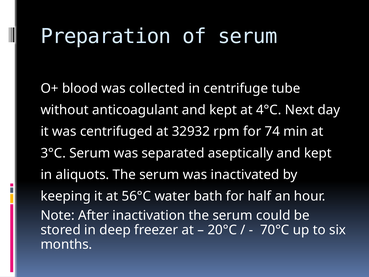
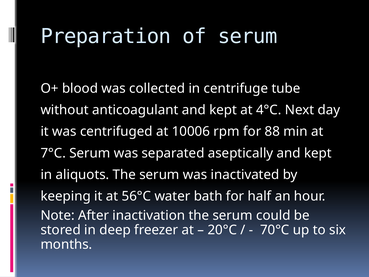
32932: 32932 -> 10006
74: 74 -> 88
3°C: 3°C -> 7°C
